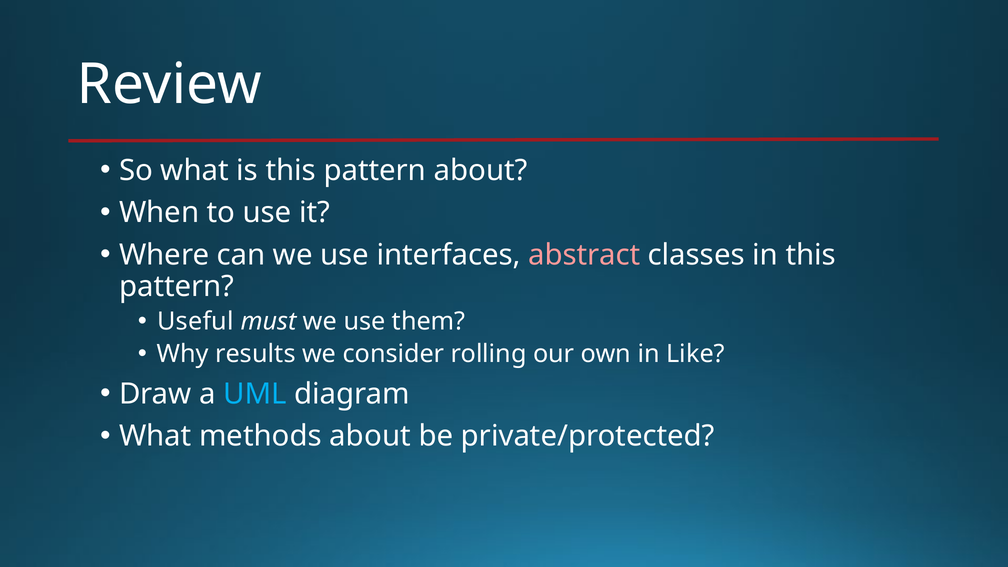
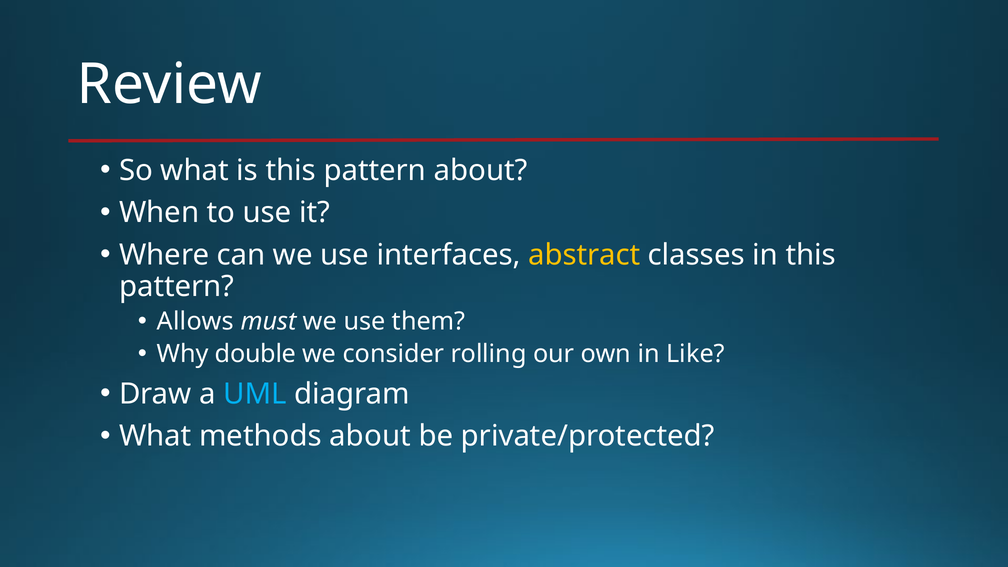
abstract colour: pink -> yellow
Useful: Useful -> Allows
results: results -> double
